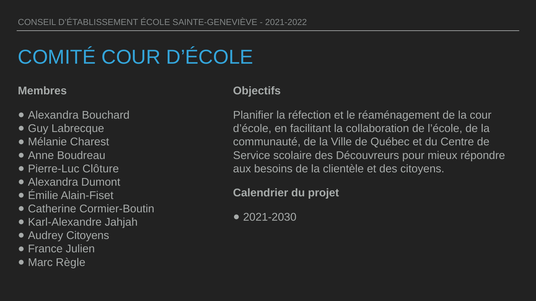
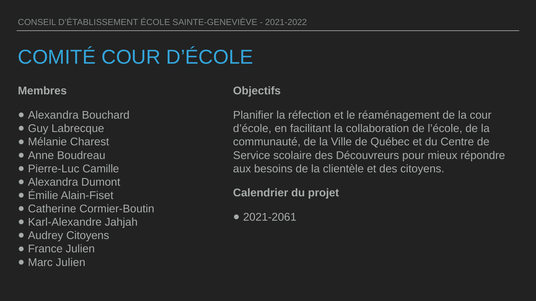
Clôture: Clôture -> Camille
2021-2030: 2021-2030 -> 2021-2061
Marc Règle: Règle -> Julien
